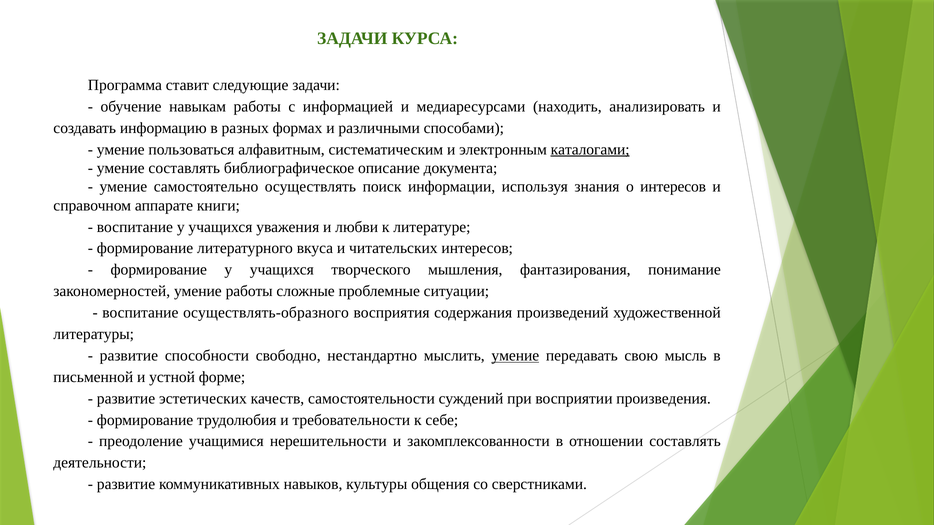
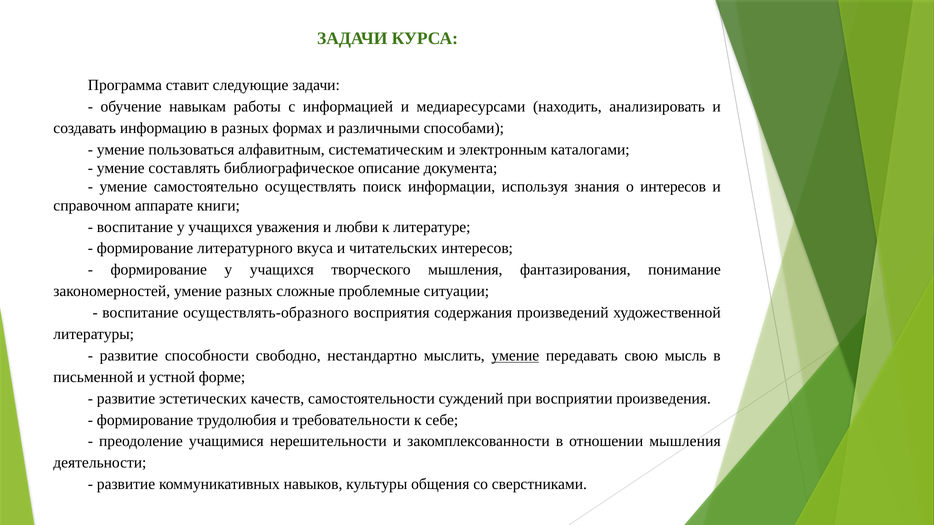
каталогами underline: present -> none
умение работы: работы -> разных
отношении составлять: составлять -> мышления
